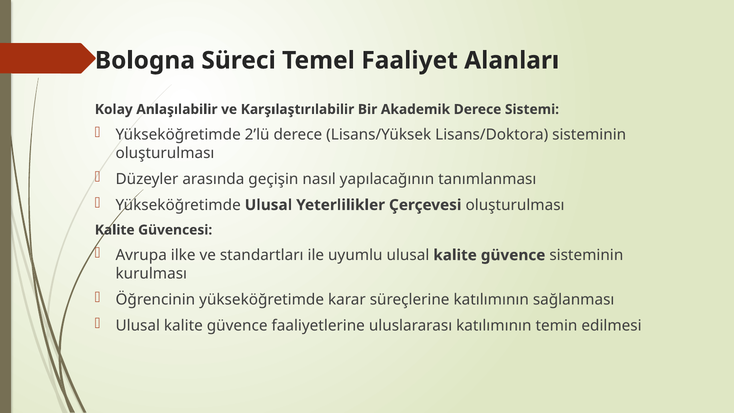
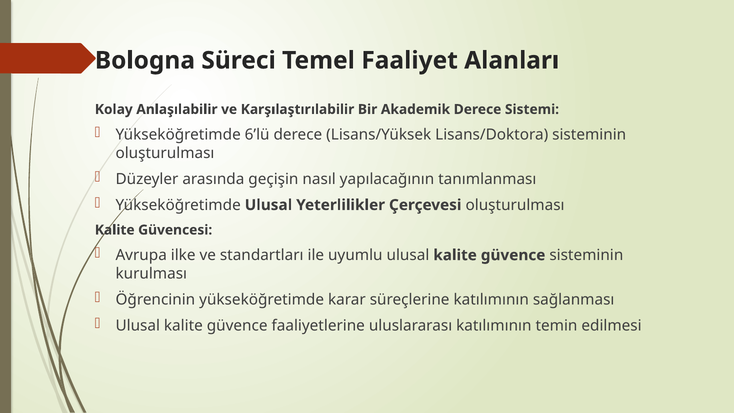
2’lü: 2’lü -> 6’lü
